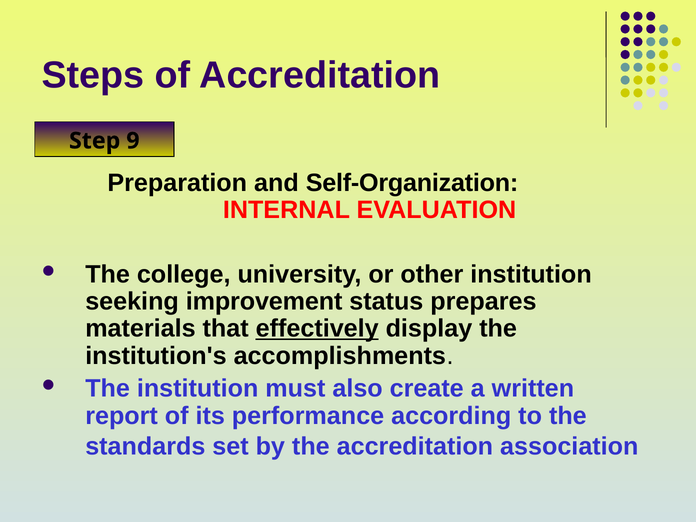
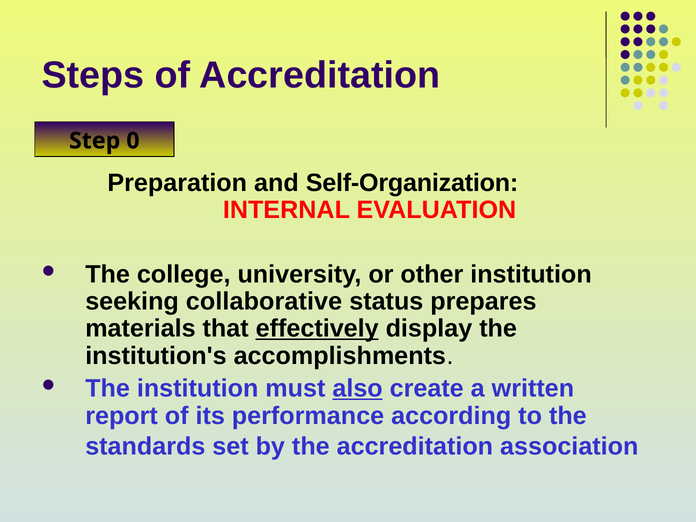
9: 9 -> 0
improvement: improvement -> collaborative
also underline: none -> present
